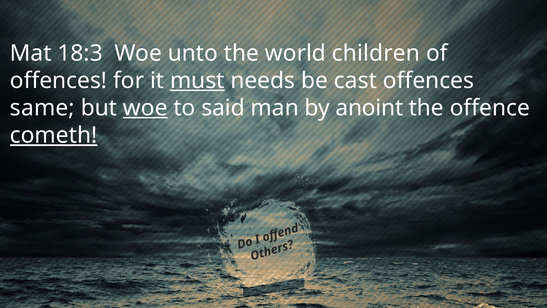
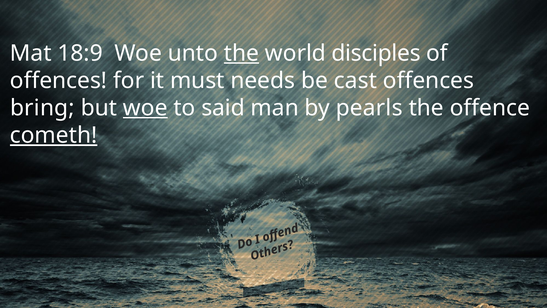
18:3: 18:3 -> 18:9
the at (241, 53) underline: none -> present
children: children -> disciples
must underline: present -> none
same: same -> bring
anoint: anoint -> pearls
